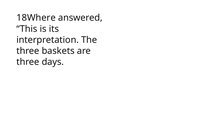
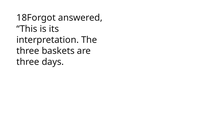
18Where: 18Where -> 18Forgot
